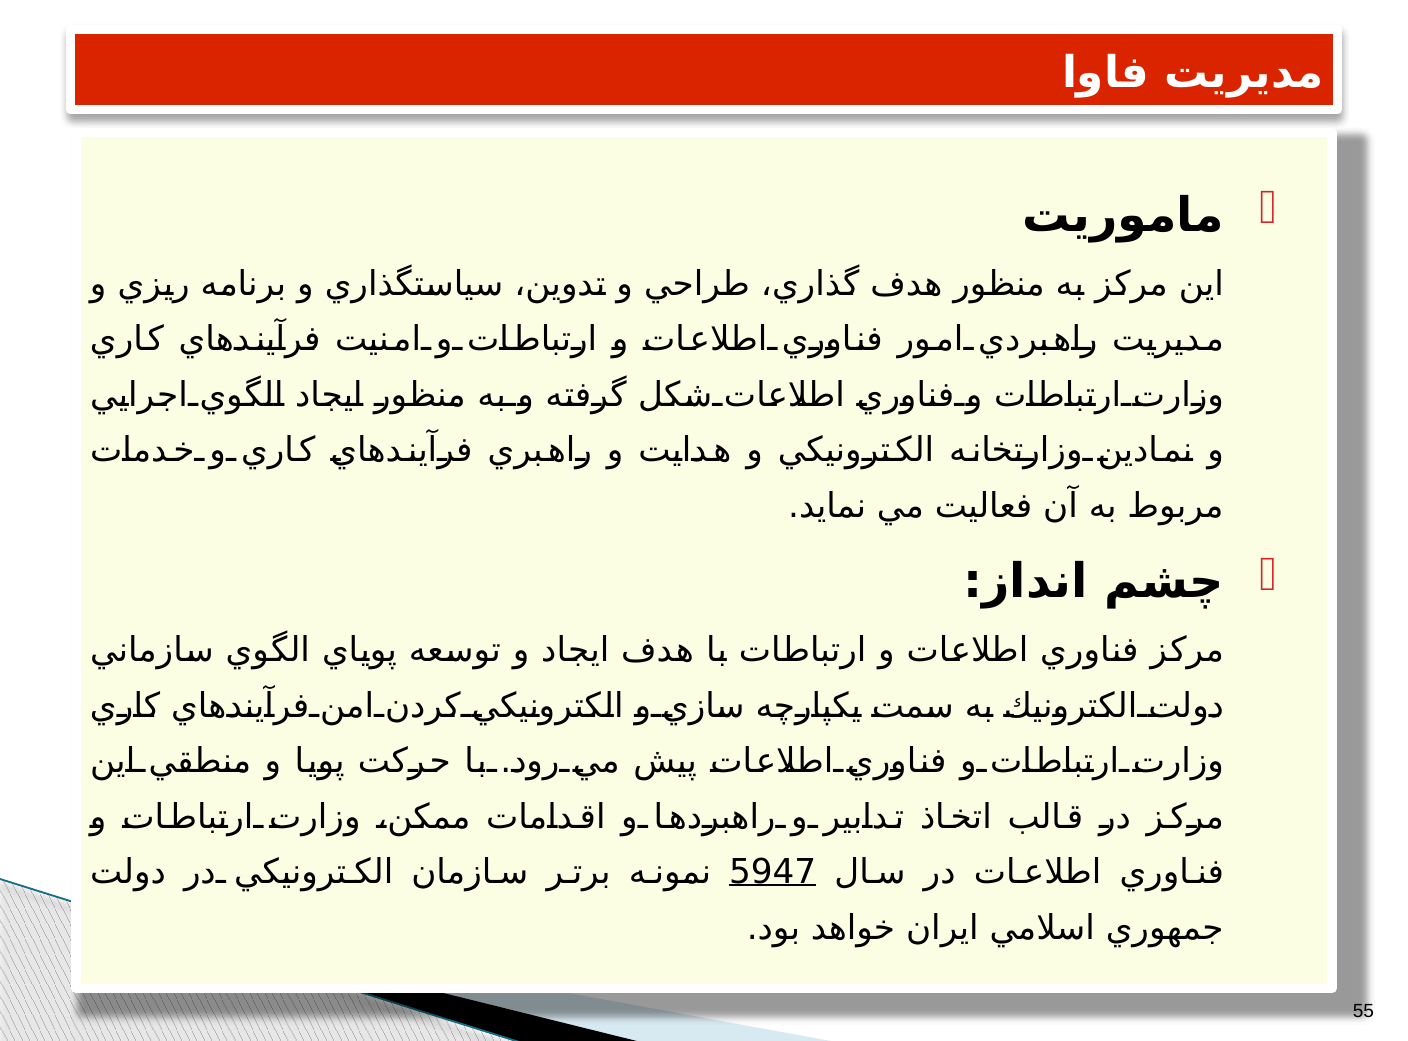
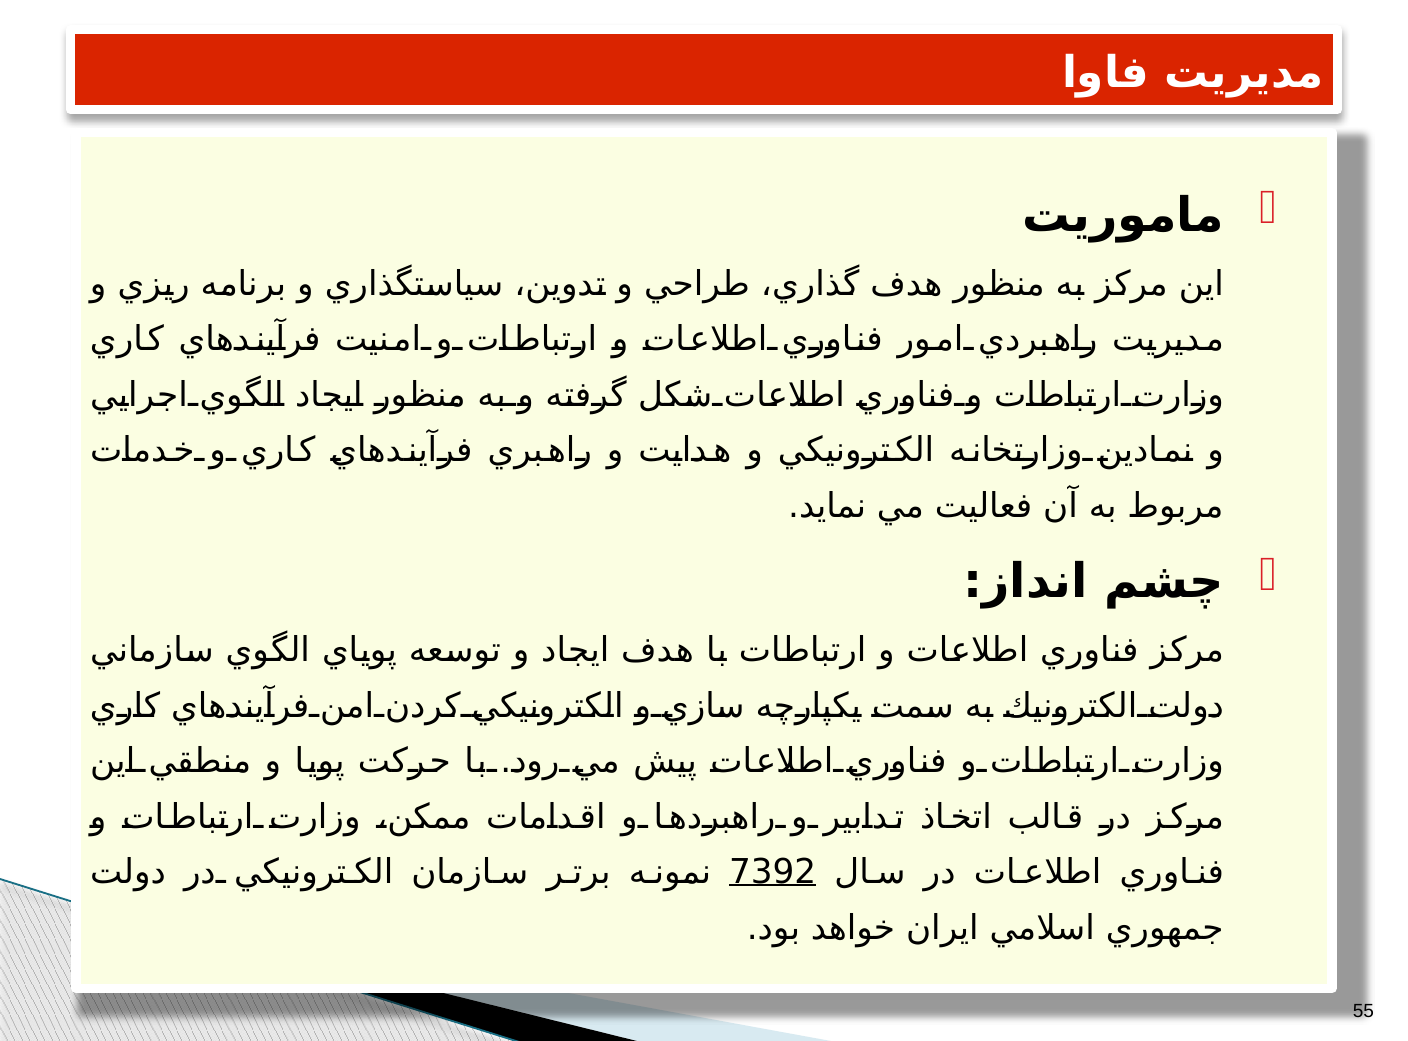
5947: 5947 -> 7392
